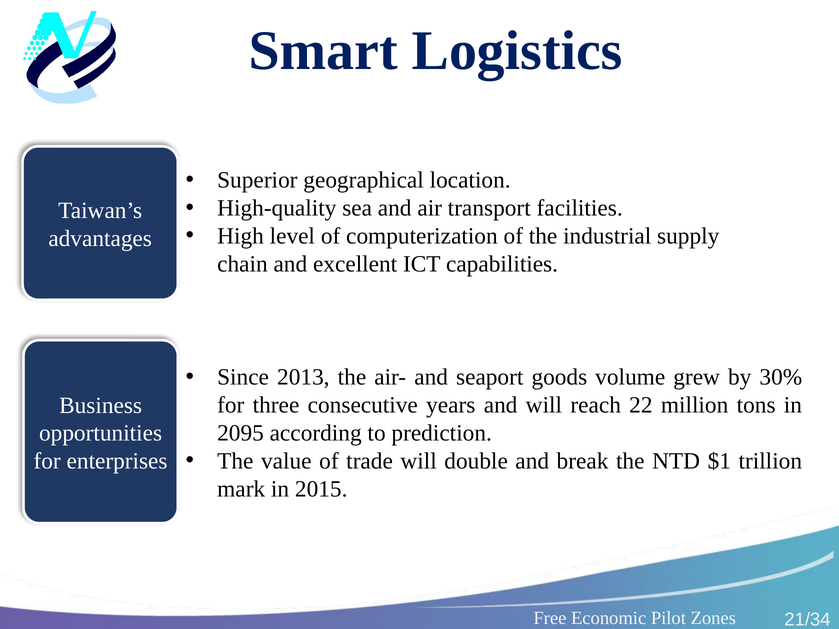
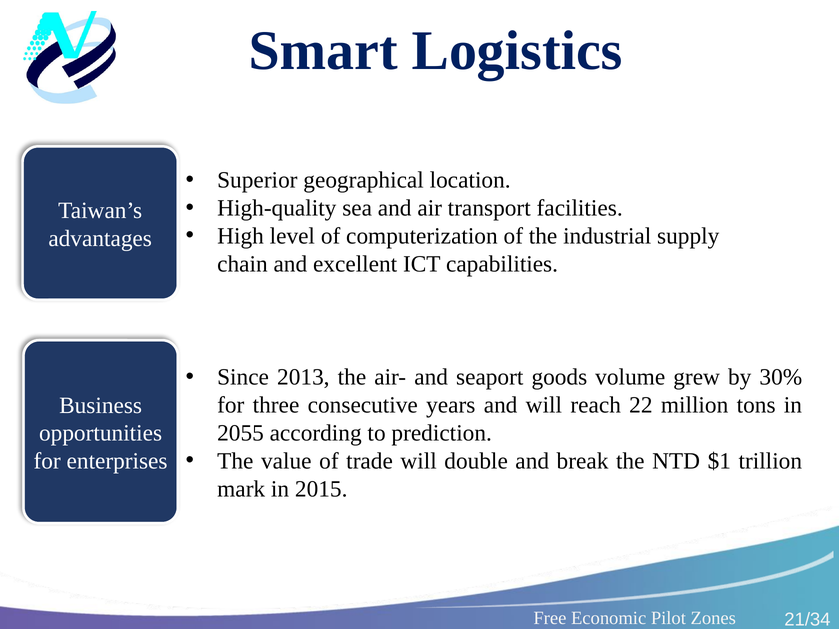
2095: 2095 -> 2055
